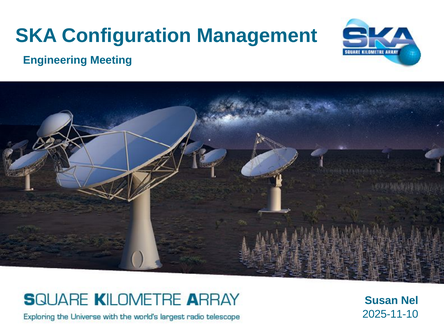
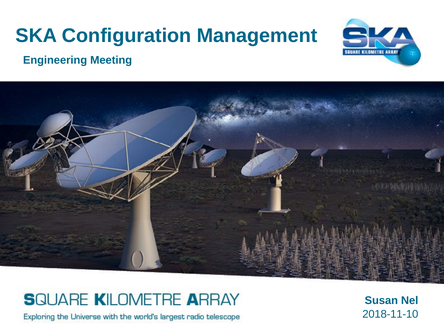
2025-11-10: 2025-11-10 -> 2018-11-10
